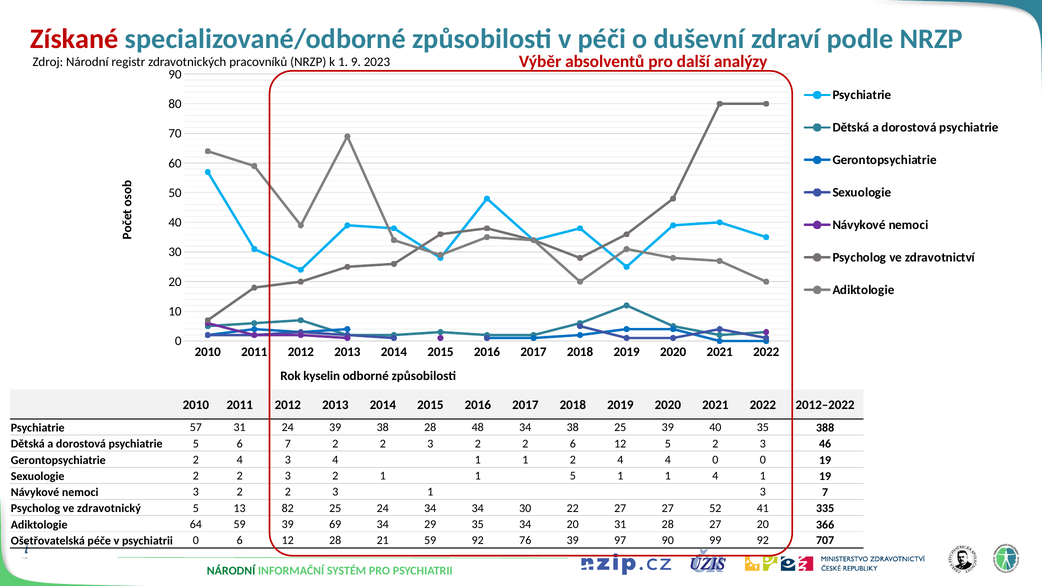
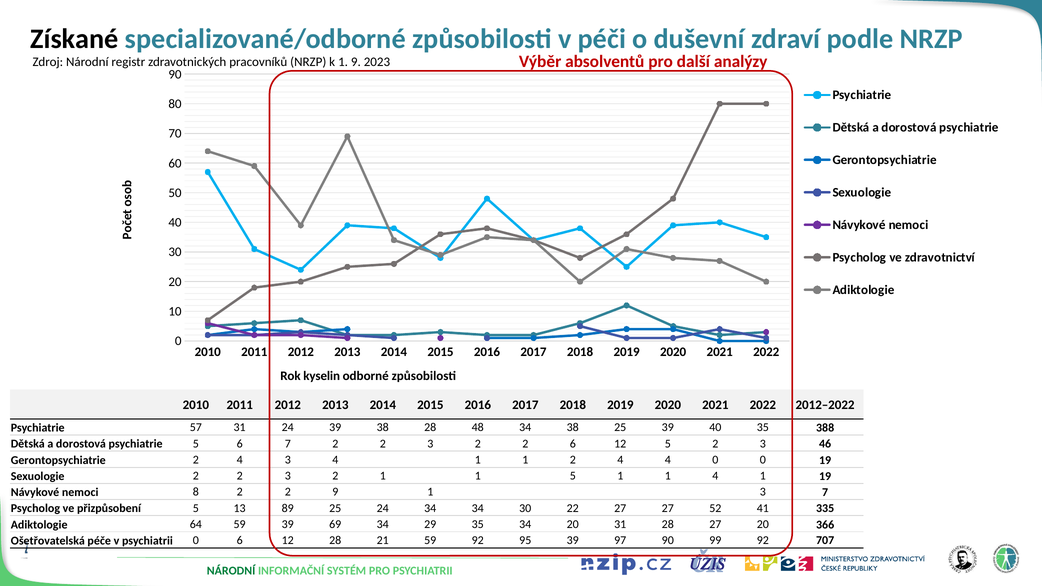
Získané colour: red -> black
nemoci 3: 3 -> 8
3 at (335, 492): 3 -> 9
zdravotnický: zdravotnický -> přizpůsobení
82: 82 -> 89
76: 76 -> 95
